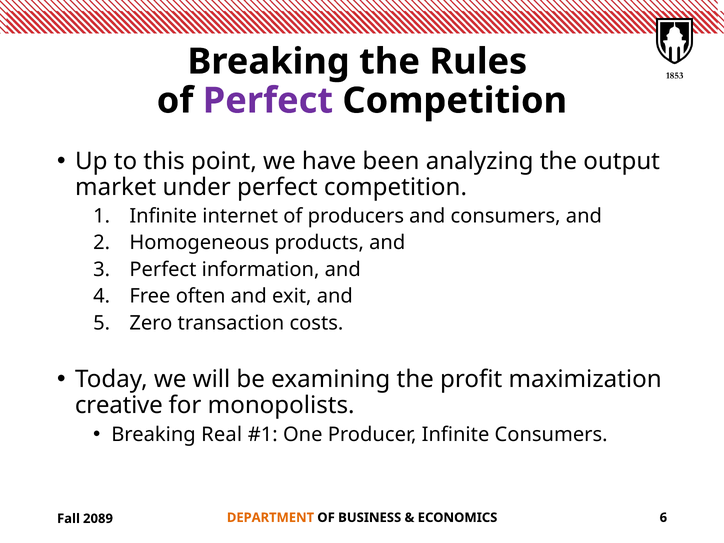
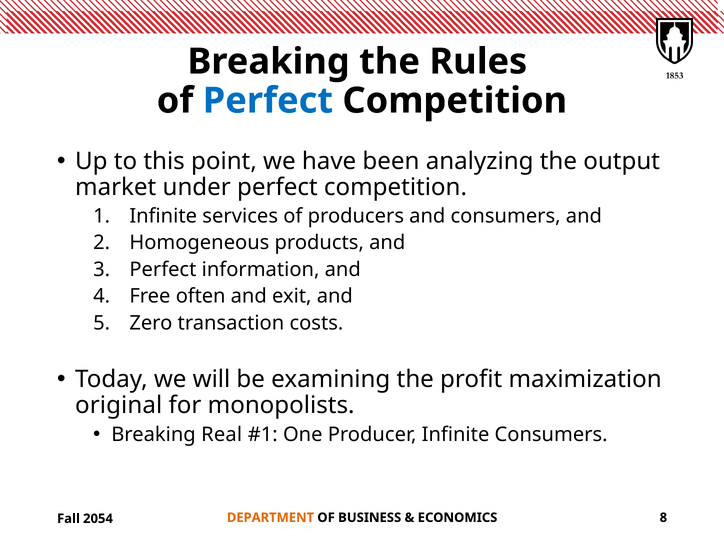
Perfect at (268, 101) colour: purple -> blue
internet: internet -> services
creative: creative -> original
6: 6 -> 8
2089: 2089 -> 2054
